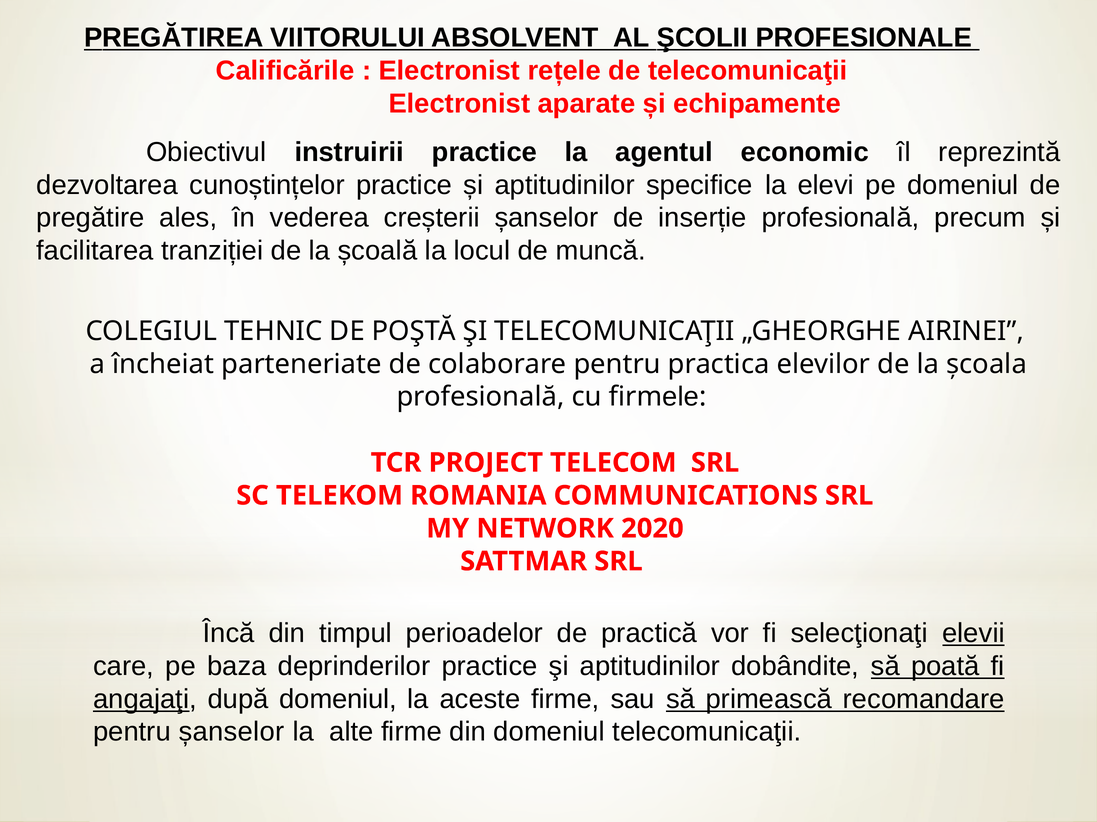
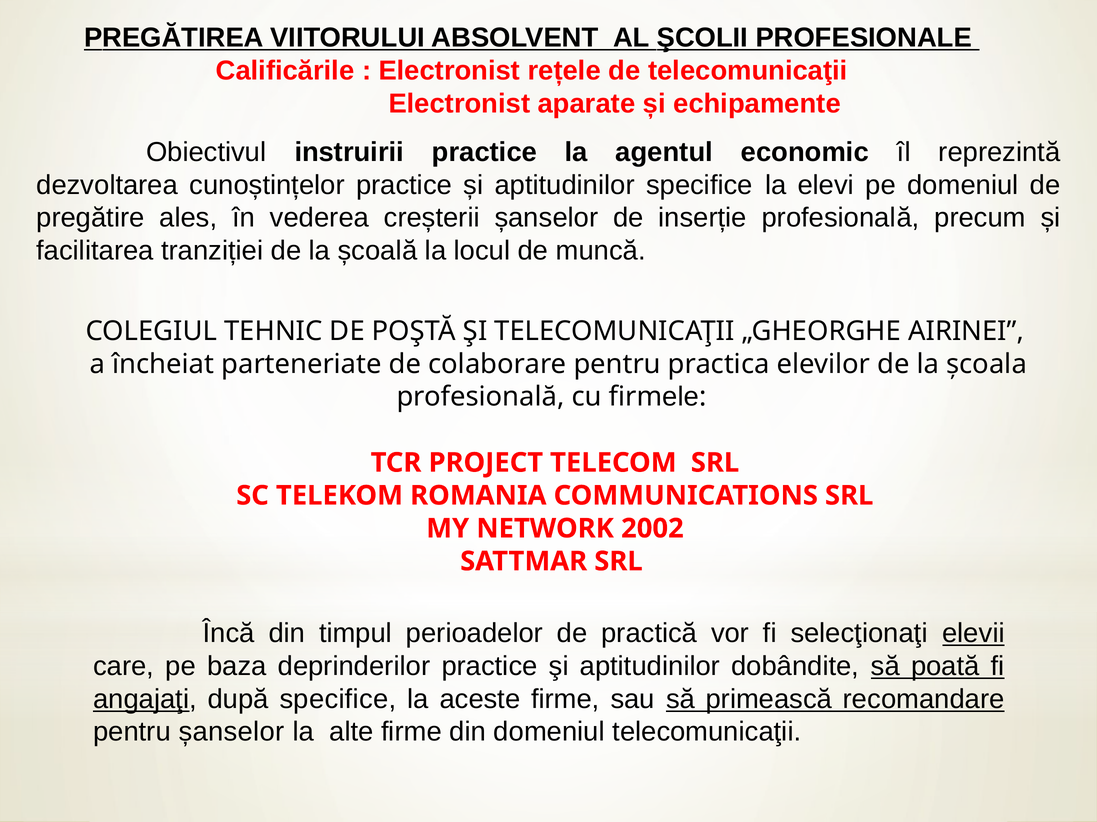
2020: 2020 -> 2002
după domeniul: domeniul -> specifice
